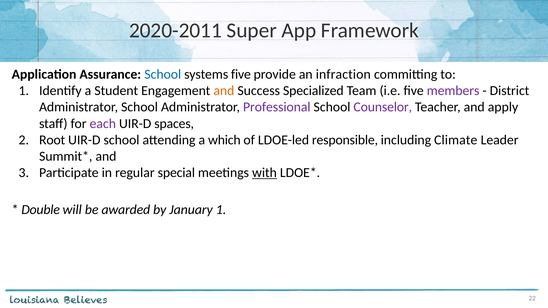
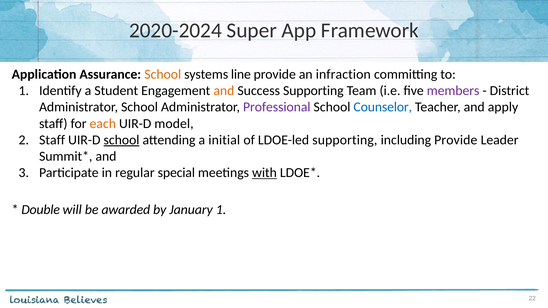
2020-2011: 2020-2011 -> 2020-2024
School at (163, 74) colour: blue -> orange
systems five: five -> line
Success Specialized: Specialized -> Supporting
Counselor colour: purple -> blue
each colour: purple -> orange
spaces: spaces -> model
Root at (52, 140): Root -> Staff
school at (122, 140) underline: none -> present
which: which -> initial
LDOE-led responsible: responsible -> supporting
including Climate: Climate -> Provide
